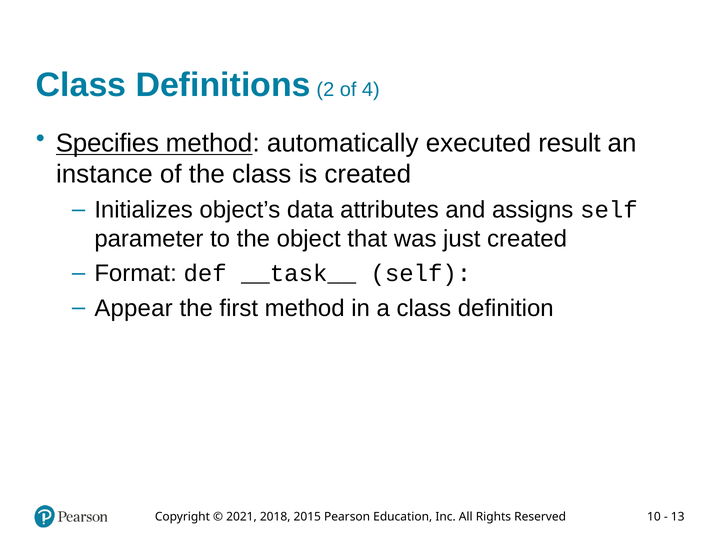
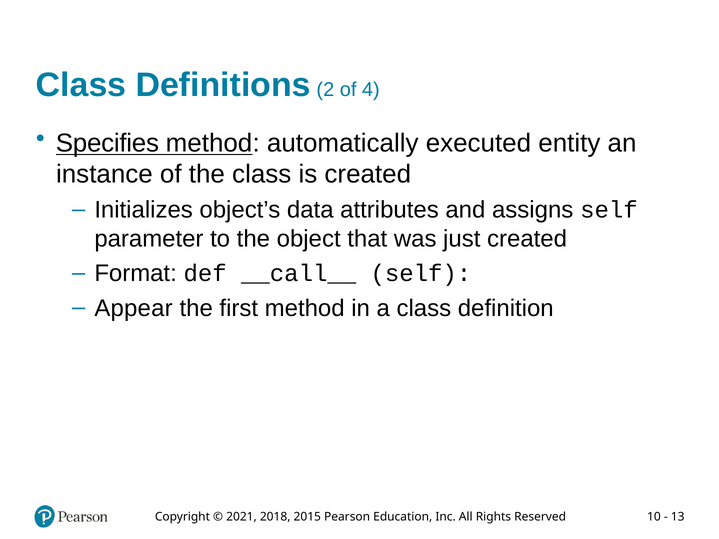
result: result -> entity
__task__: __task__ -> __call__
